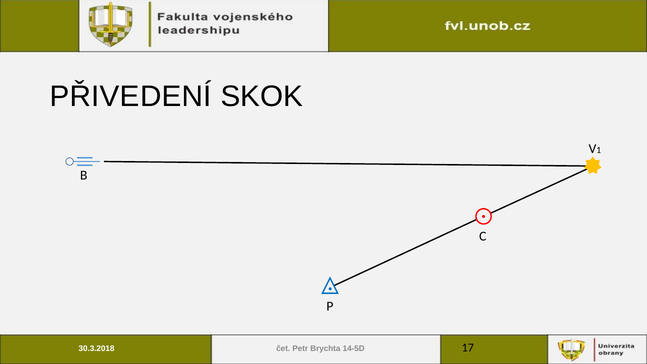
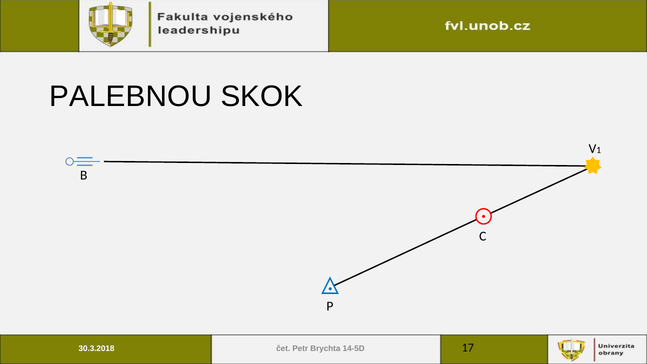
PŘIVEDENÍ: PŘIVEDENÍ -> PALEBNOU
